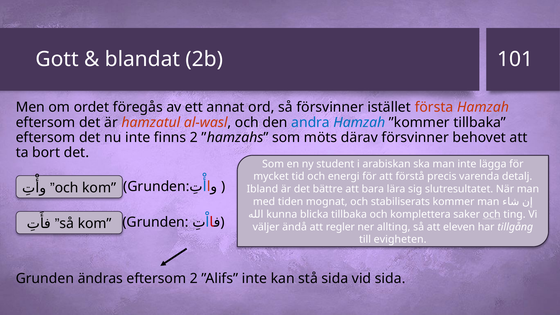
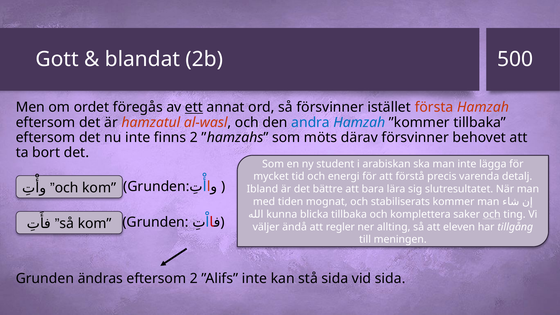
101: 101 -> 500
ett underline: none -> present
evigheten: evigheten -> meningen
